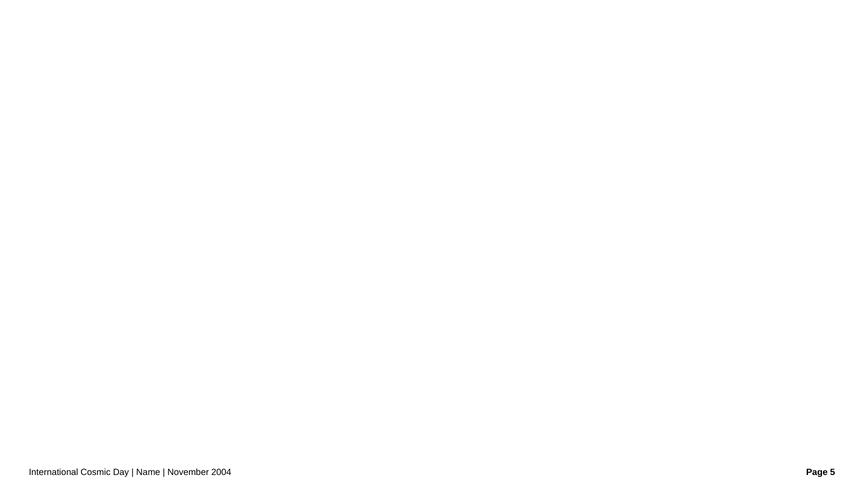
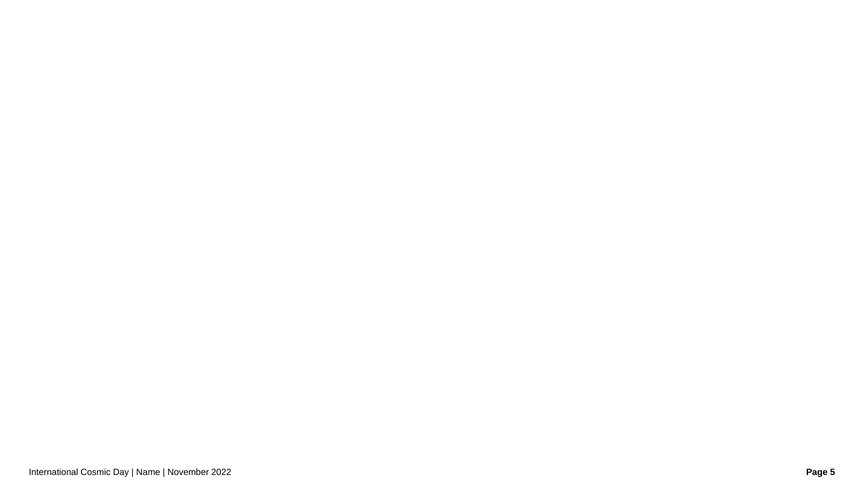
2004: 2004 -> 2022
